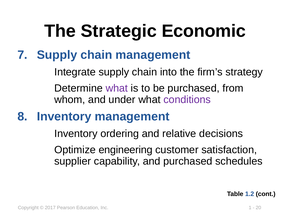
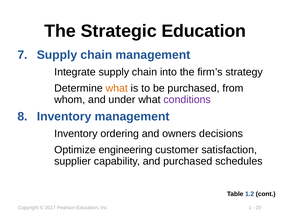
Strategic Economic: Economic -> Education
what at (117, 88) colour: purple -> orange
relative: relative -> owners
